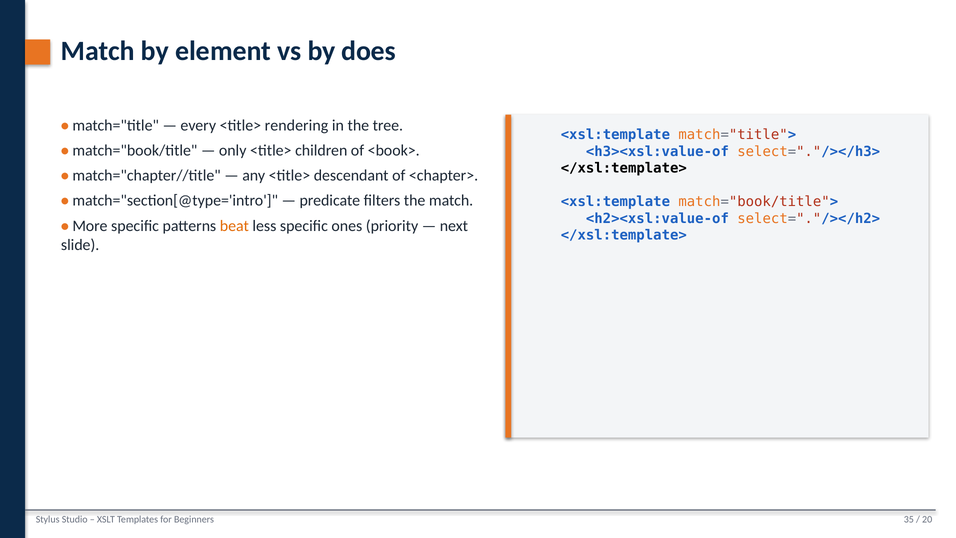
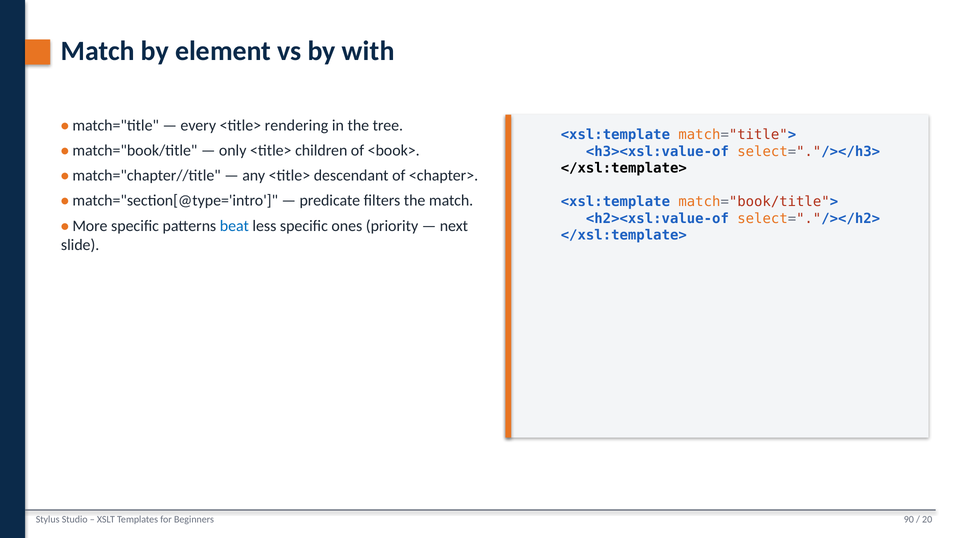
does: does -> with
beat colour: orange -> blue
35: 35 -> 90
